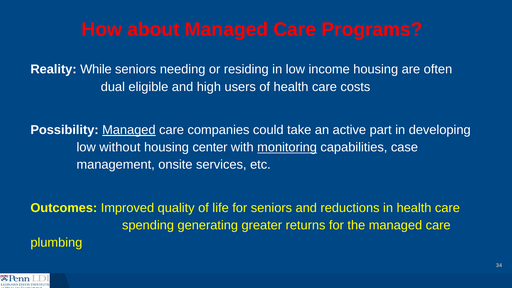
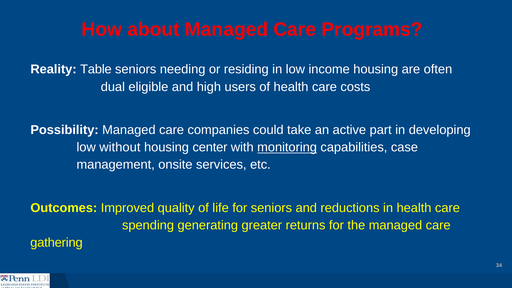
While: While -> Table
Managed at (129, 130) underline: present -> none
plumbing: plumbing -> gathering
